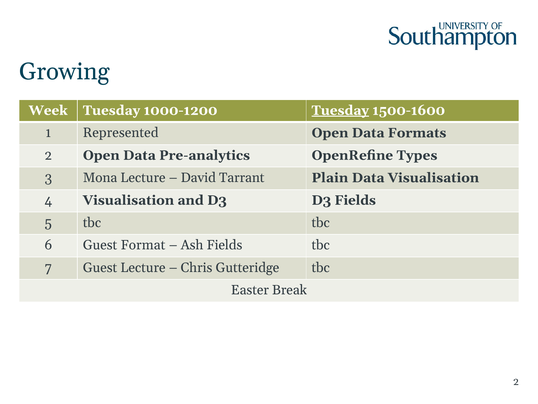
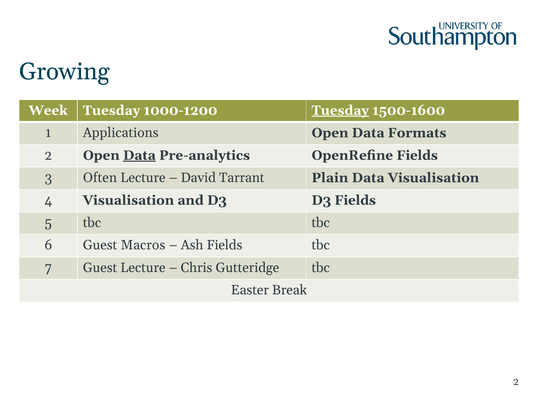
Represented: Represented -> Applications
Data at (139, 155) underline: none -> present
OpenRefine Types: Types -> Fields
Mona: Mona -> Often
Format: Format -> Macros
